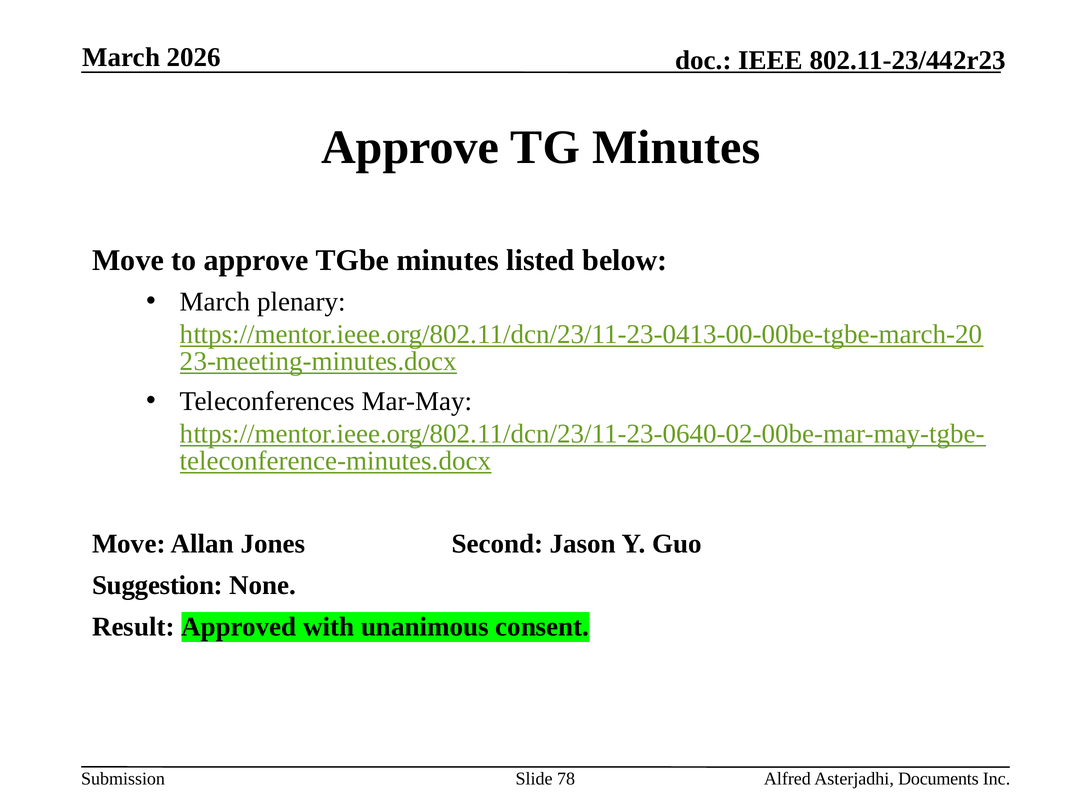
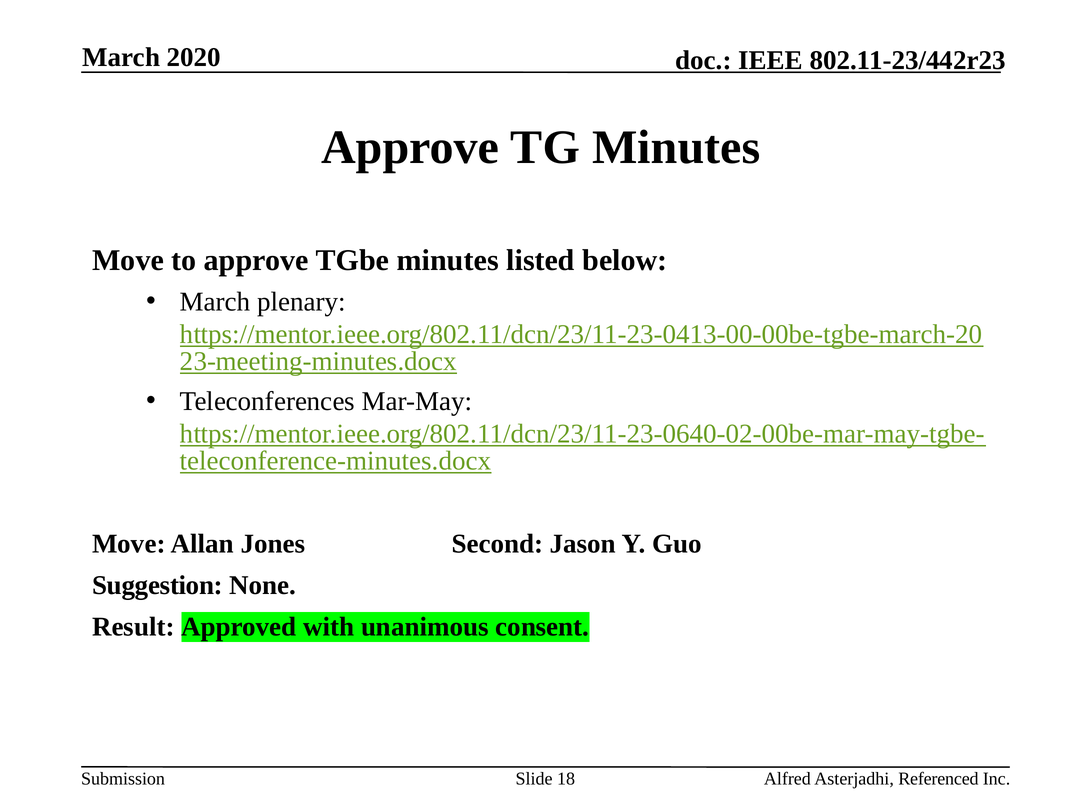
2026: 2026 -> 2020
78: 78 -> 18
Documents: Documents -> Referenced
